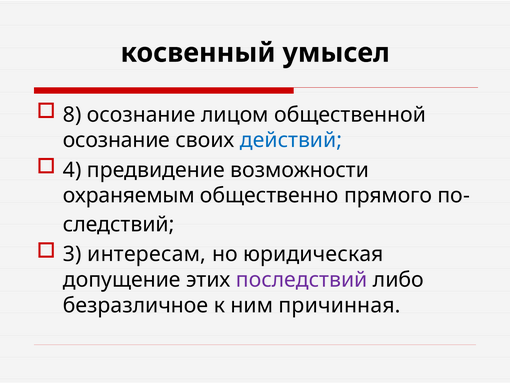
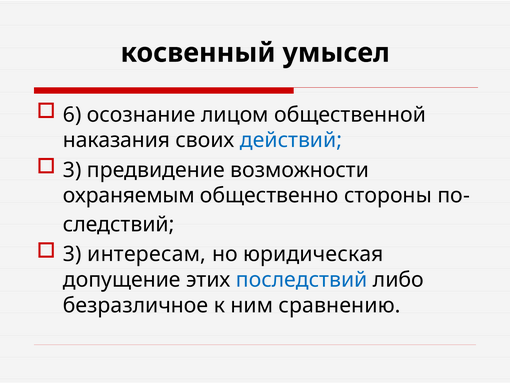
8: 8 -> 6
осознание at (116, 140): осознание -> наказания
4 at (72, 170): 4 -> 3
прямого: прямого -> стороны
последствий colour: purple -> blue
причинная: причинная -> сравнению
